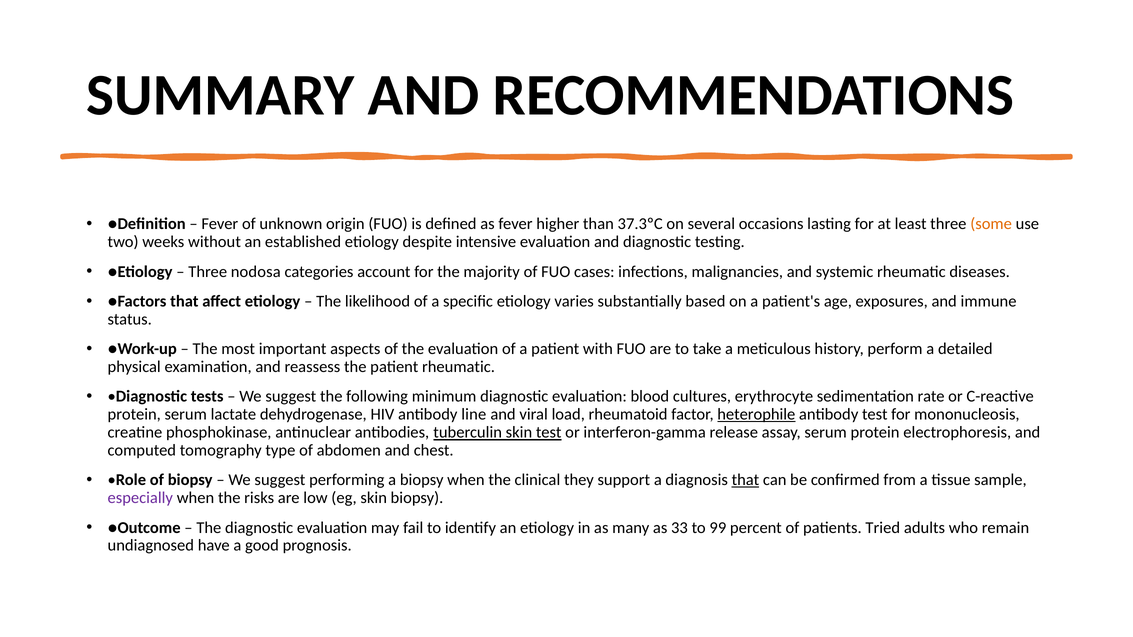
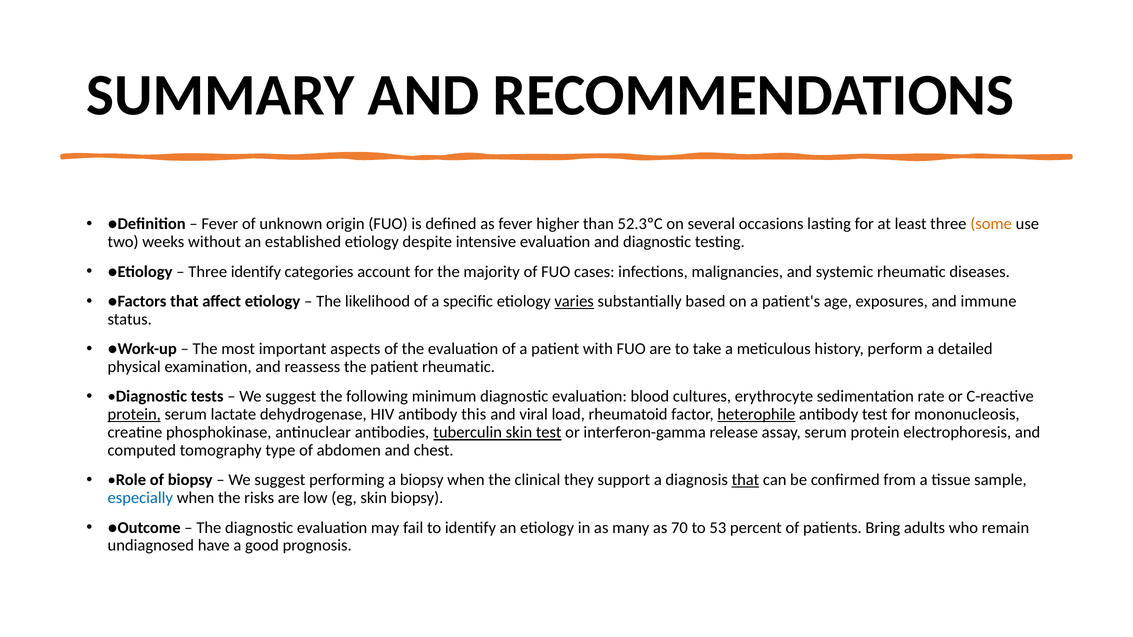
37.3ºC: 37.3ºC -> 52.3ºC
Three nodosa: nodosa -> identify
varies underline: none -> present
protein at (134, 414) underline: none -> present
line: line -> this
especially colour: purple -> blue
33: 33 -> 70
99: 99 -> 53
Tried: Tried -> Bring
